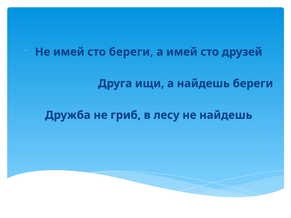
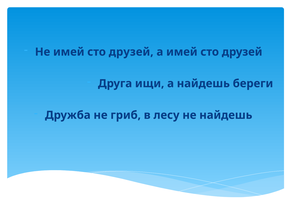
Не имей сто береги: береги -> друзей
